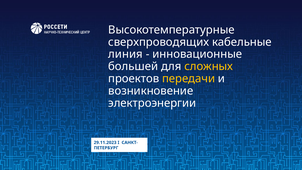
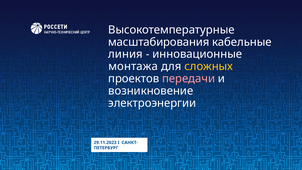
сверхпроводящих: сверхпроводящих -> масштабирования
большей: большей -> монтажа
передачи colour: yellow -> pink
